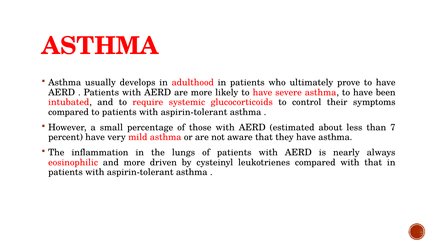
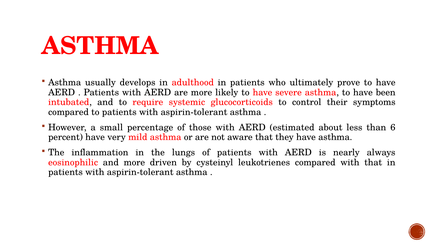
7: 7 -> 6
